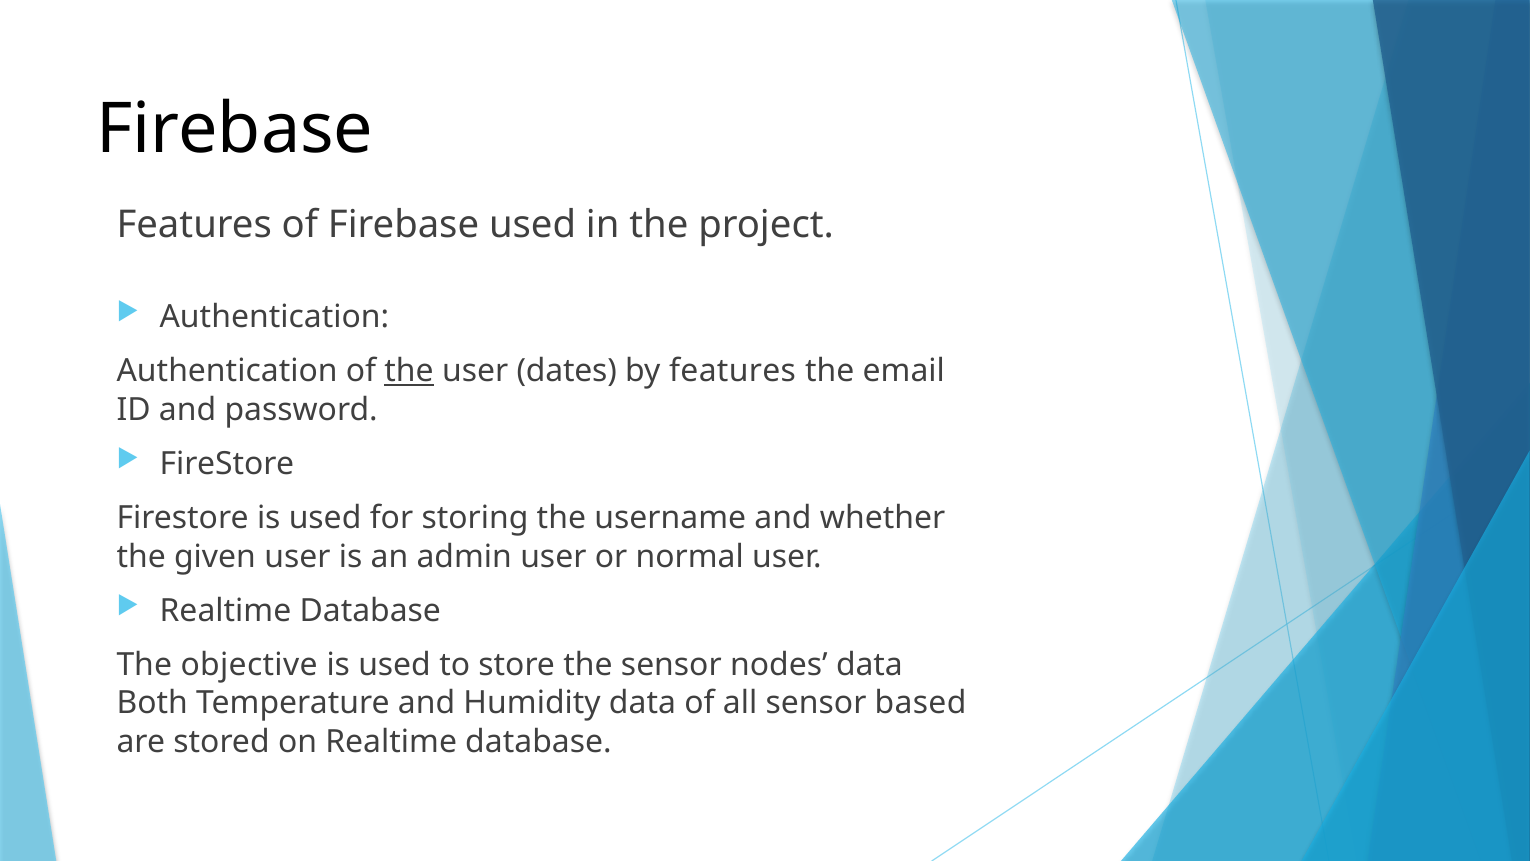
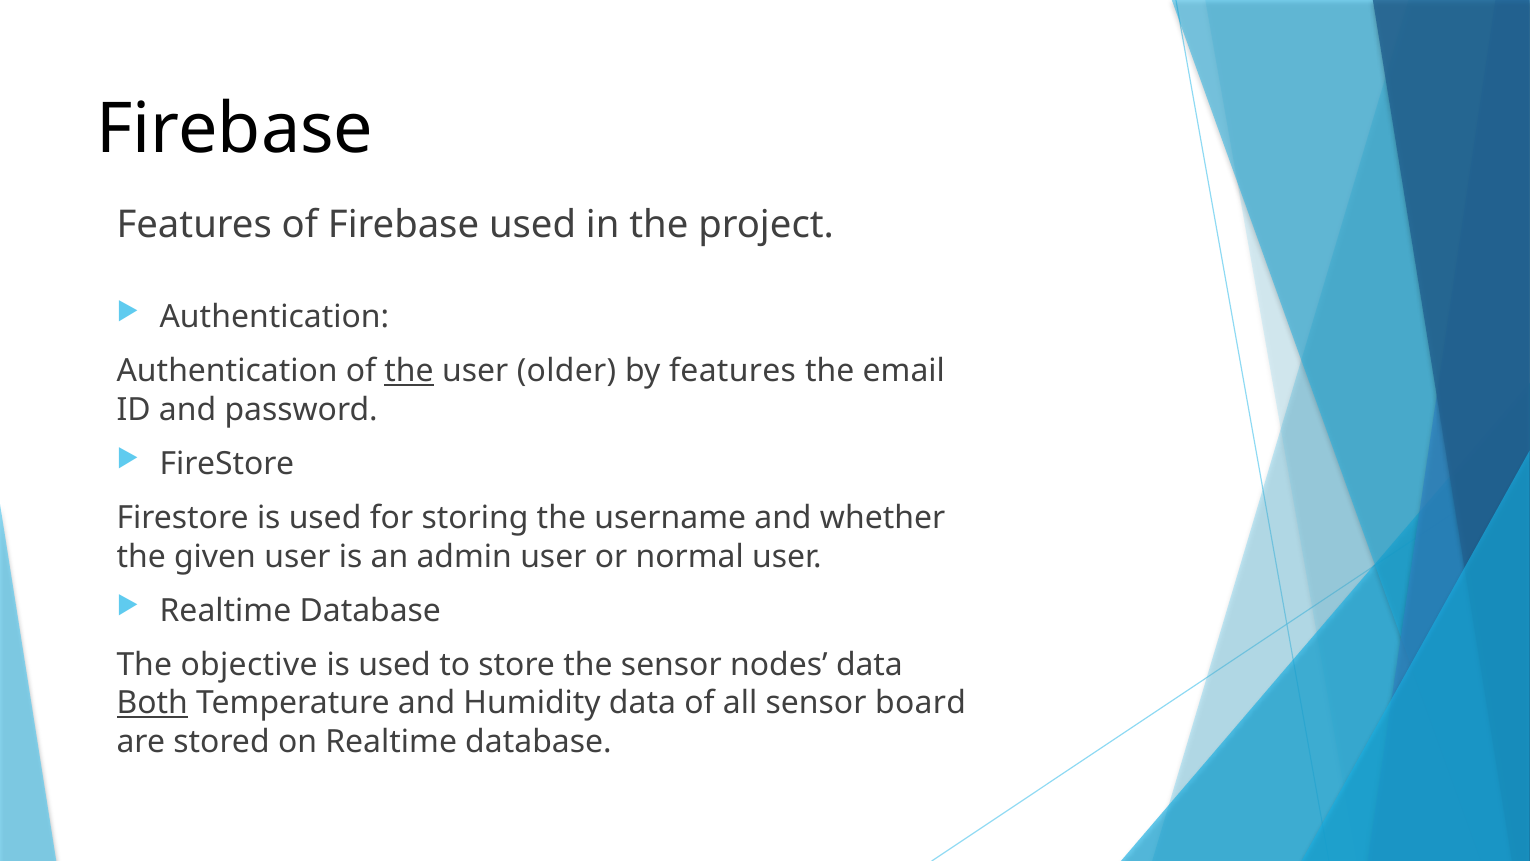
dates: dates -> older
Both underline: none -> present
based: based -> board
